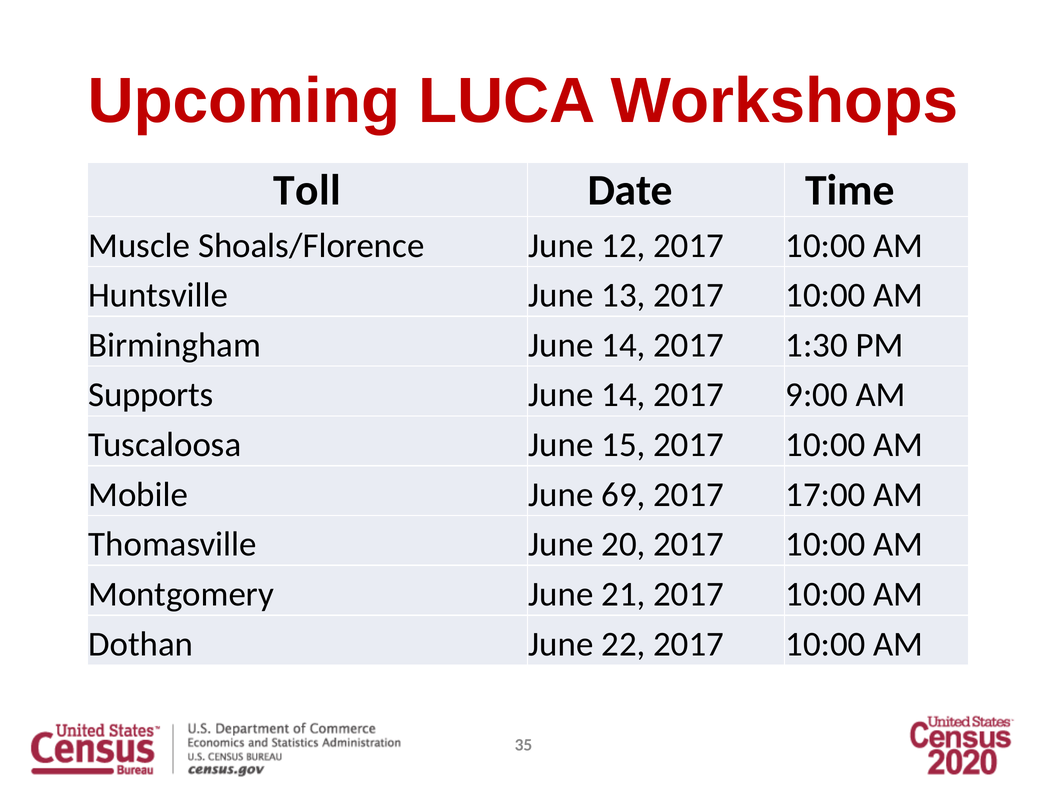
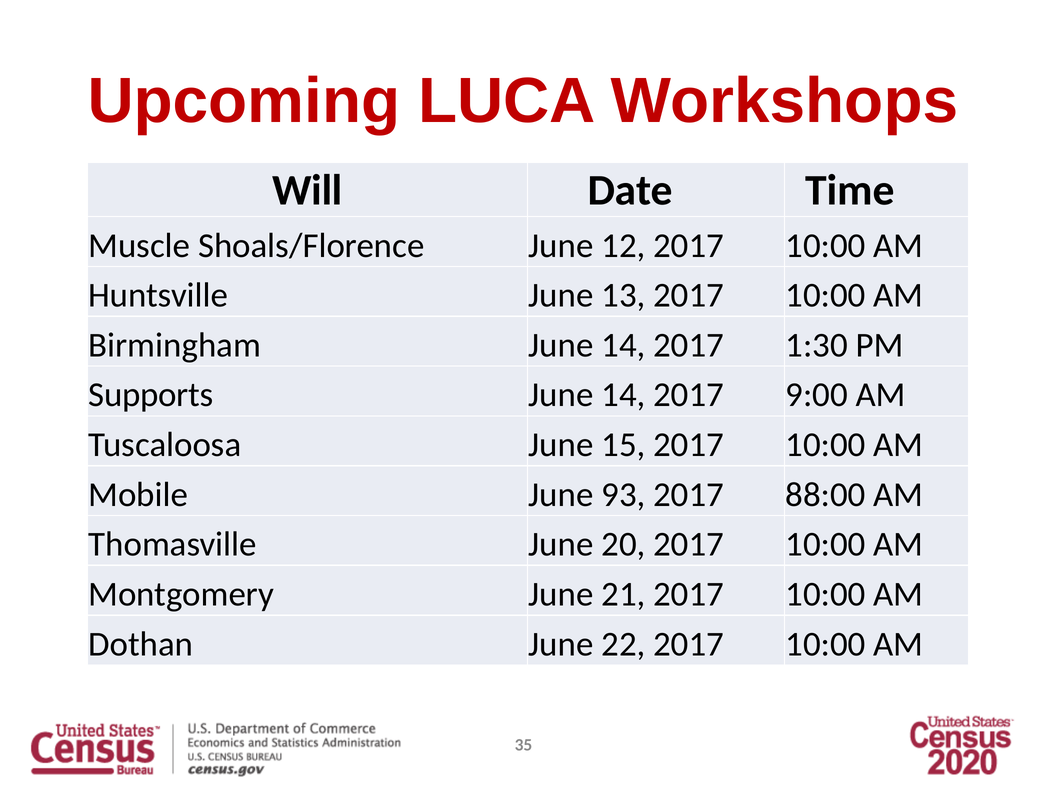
Toll: Toll -> Will
69: 69 -> 93
17:00: 17:00 -> 88:00
